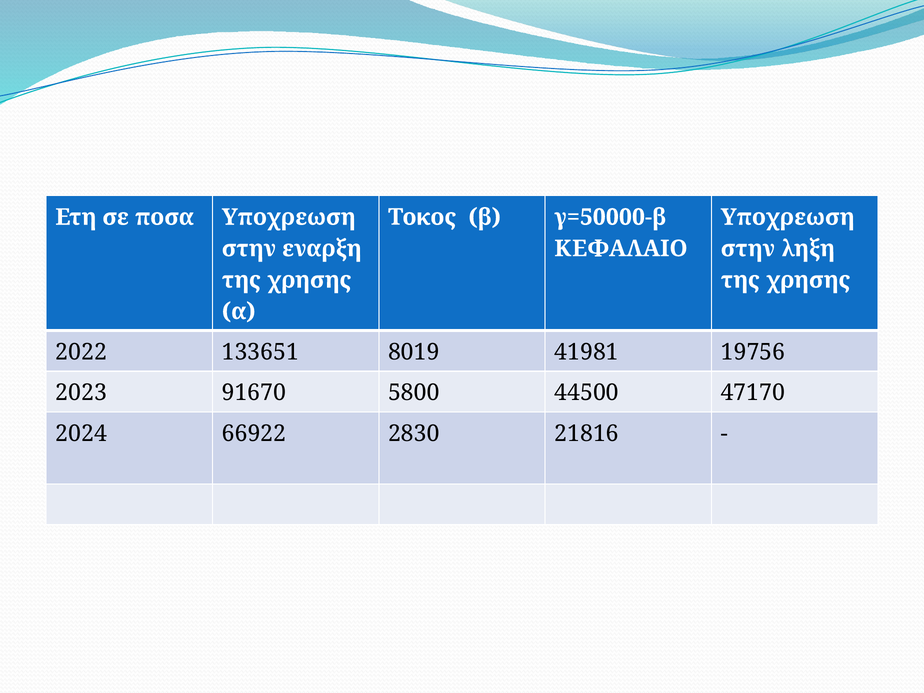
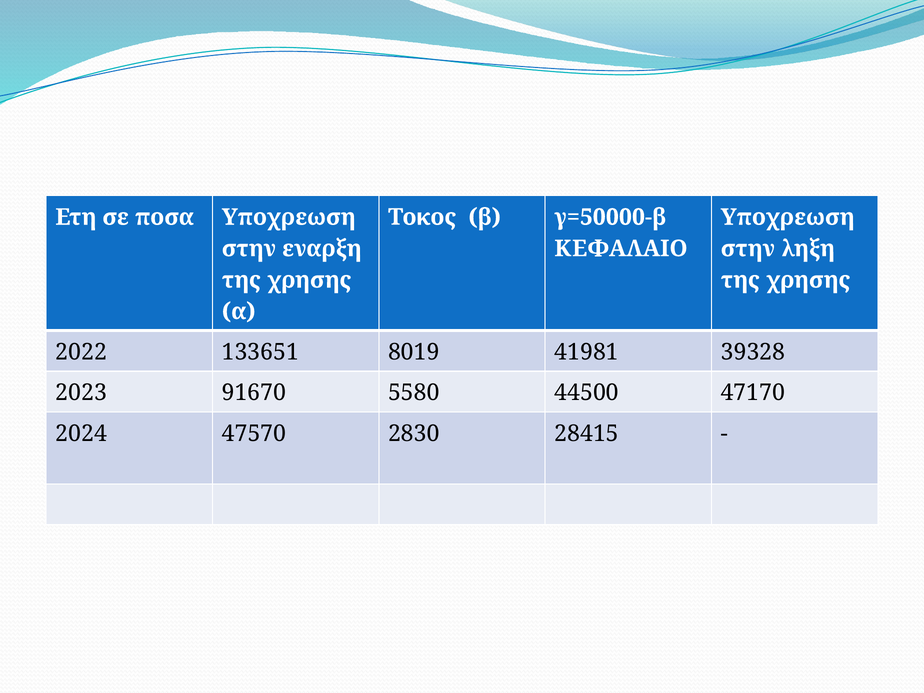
19756: 19756 -> 39328
5800: 5800 -> 5580
66922: 66922 -> 47570
21816: 21816 -> 28415
